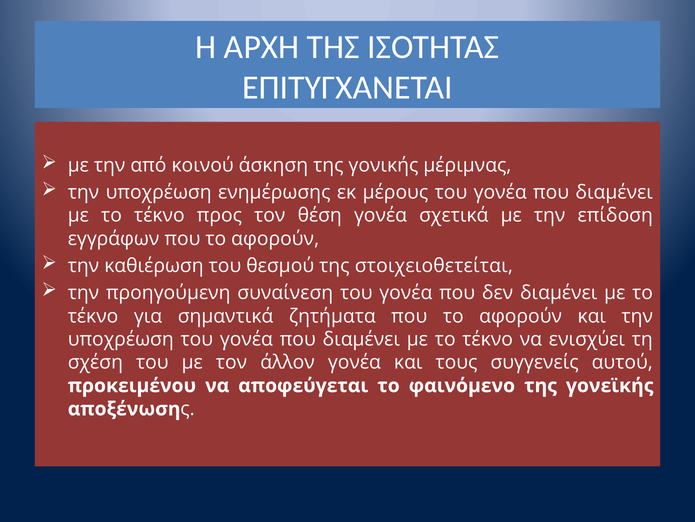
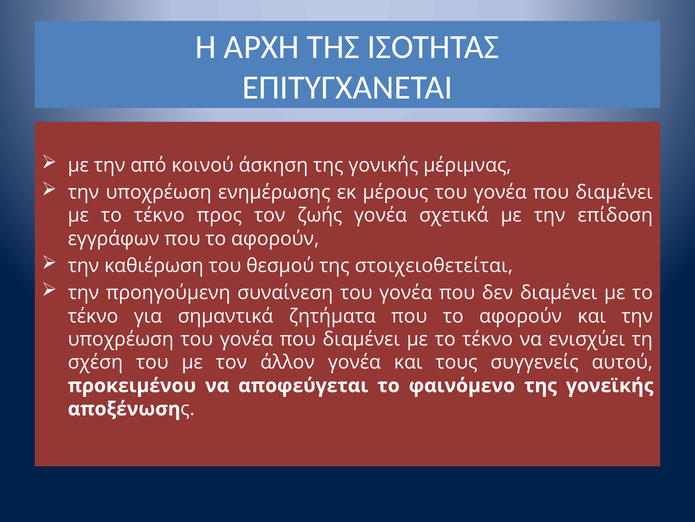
θέση: θέση -> ζωής
